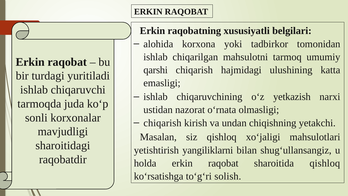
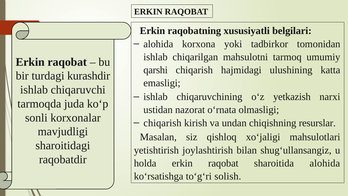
yuritiladi: yuritiladi -> kurashdir
yetakchi: yetakchi -> resurslar
yangiliklarni: yangiliklarni -> joylashtirish
sharoitida qishloq: qishloq -> alohida
